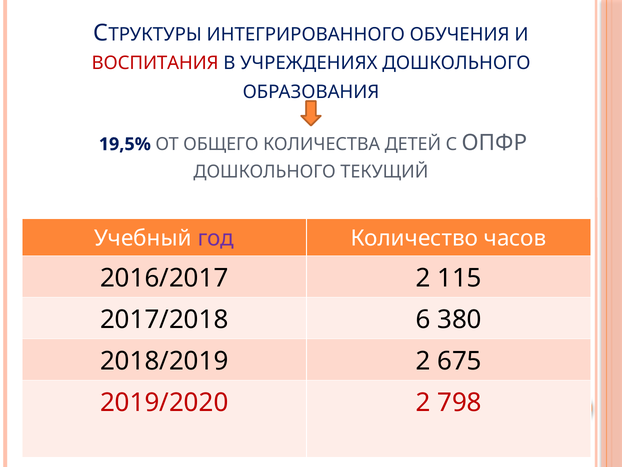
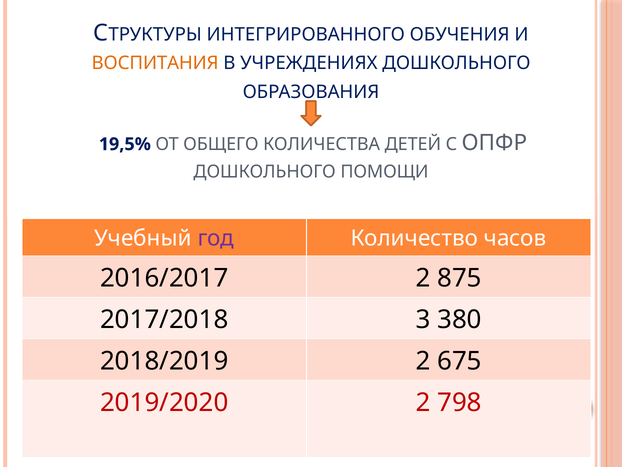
ВОСПИТАНИЯ colour: red -> orange
ТЕКУЩИЙ: ТЕКУЩИЙ -> ПОМОЩИ
115: 115 -> 875
6: 6 -> 3
